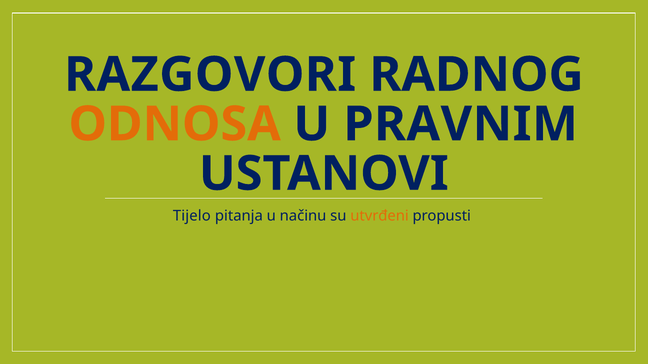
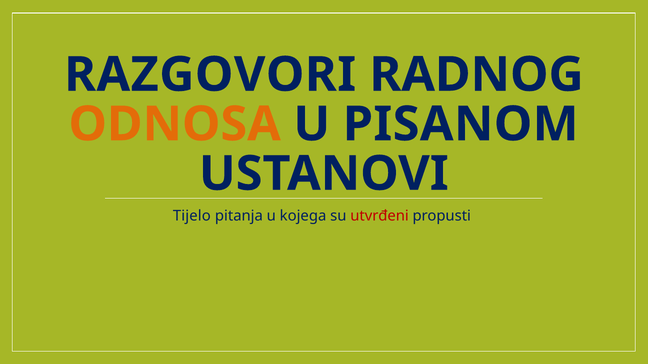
PRAVNIM: PRAVNIM -> PISANOM
načinu: načinu -> kojega
utvrđeni colour: orange -> red
